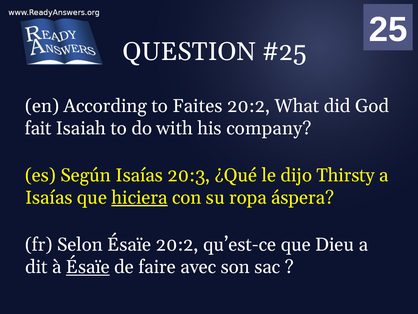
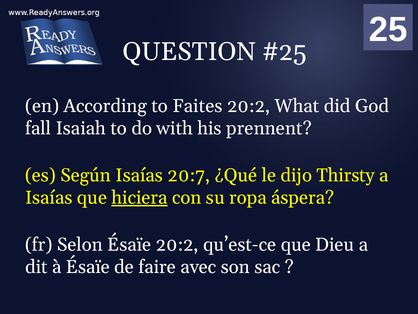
fait: fait -> fall
company: company -> prennent
20:3: 20:3 -> 20:7
Ésaïe at (88, 267) underline: present -> none
